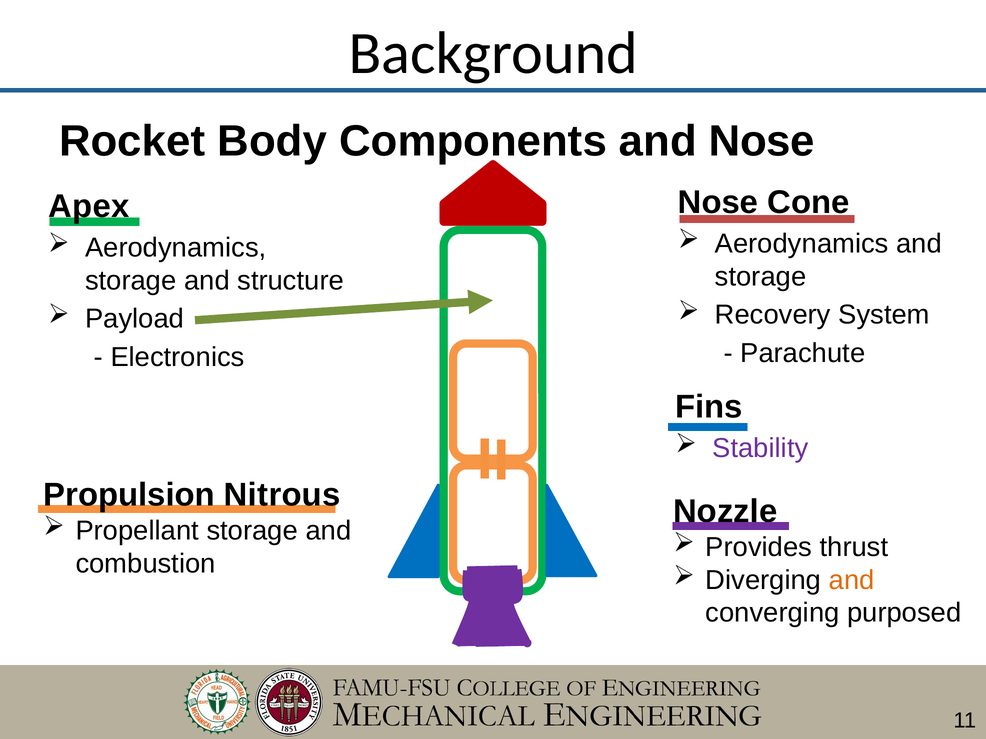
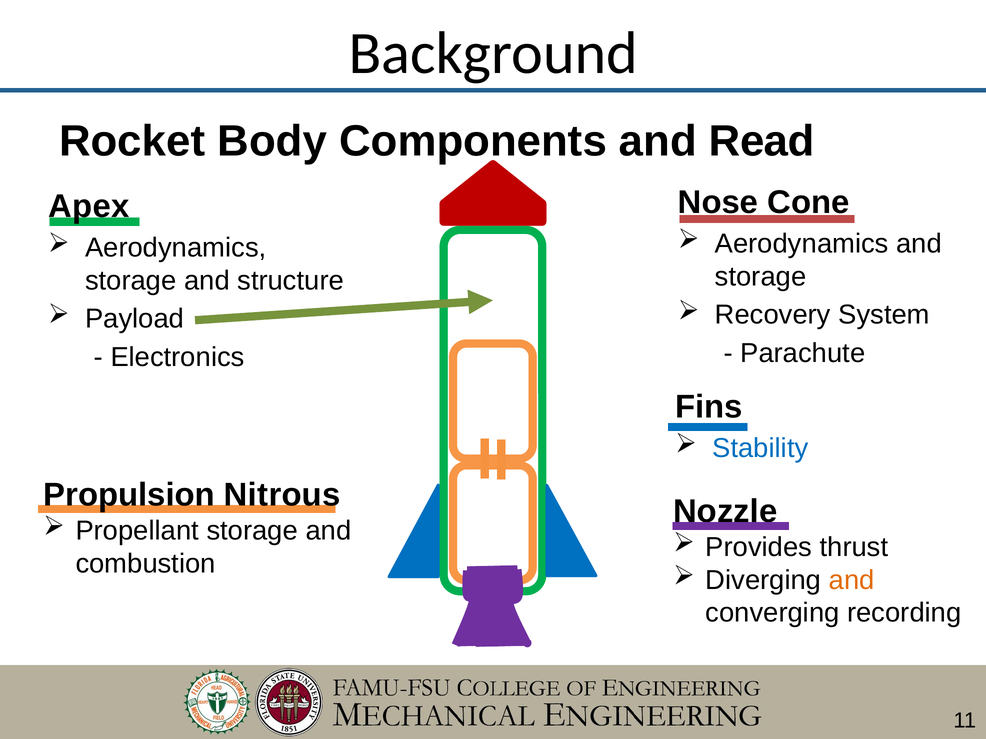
and Nose: Nose -> Read
Stability colour: purple -> blue
purposed: purposed -> recording
